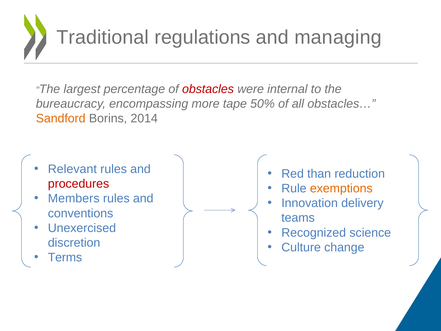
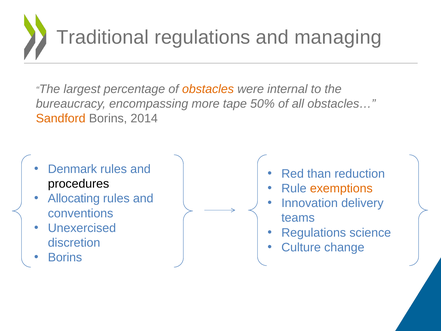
obstacles colour: red -> orange
Relevant: Relevant -> Denmark
procedures colour: red -> black
Members: Members -> Allocating
Recognized at (314, 232): Recognized -> Regulations
Terms at (65, 257): Terms -> Borins
